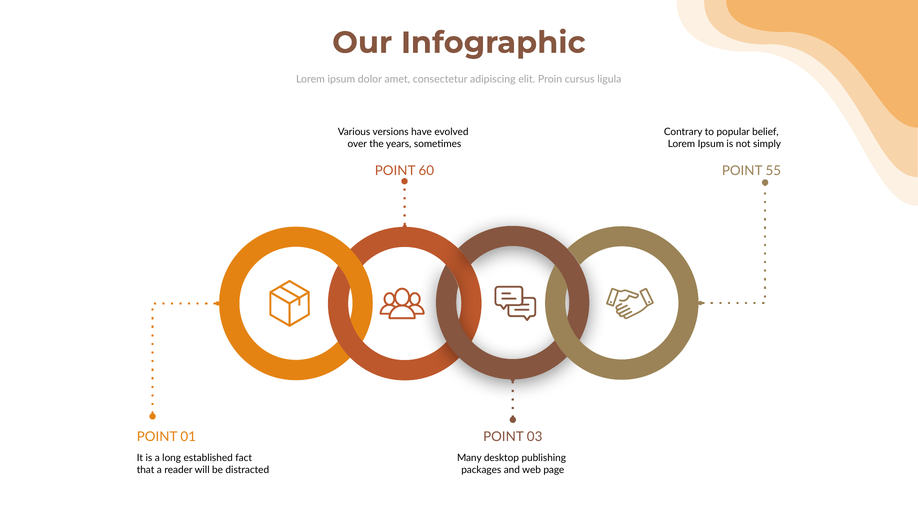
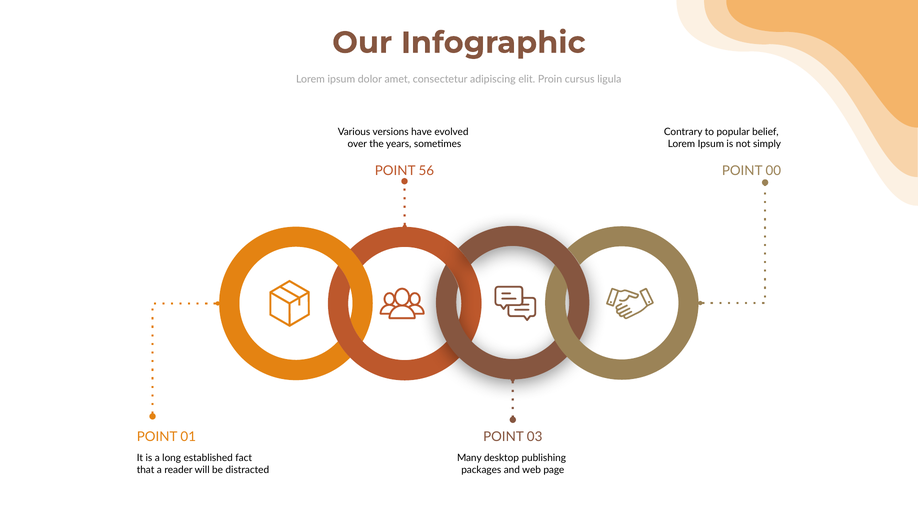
60: 60 -> 56
55: 55 -> 00
